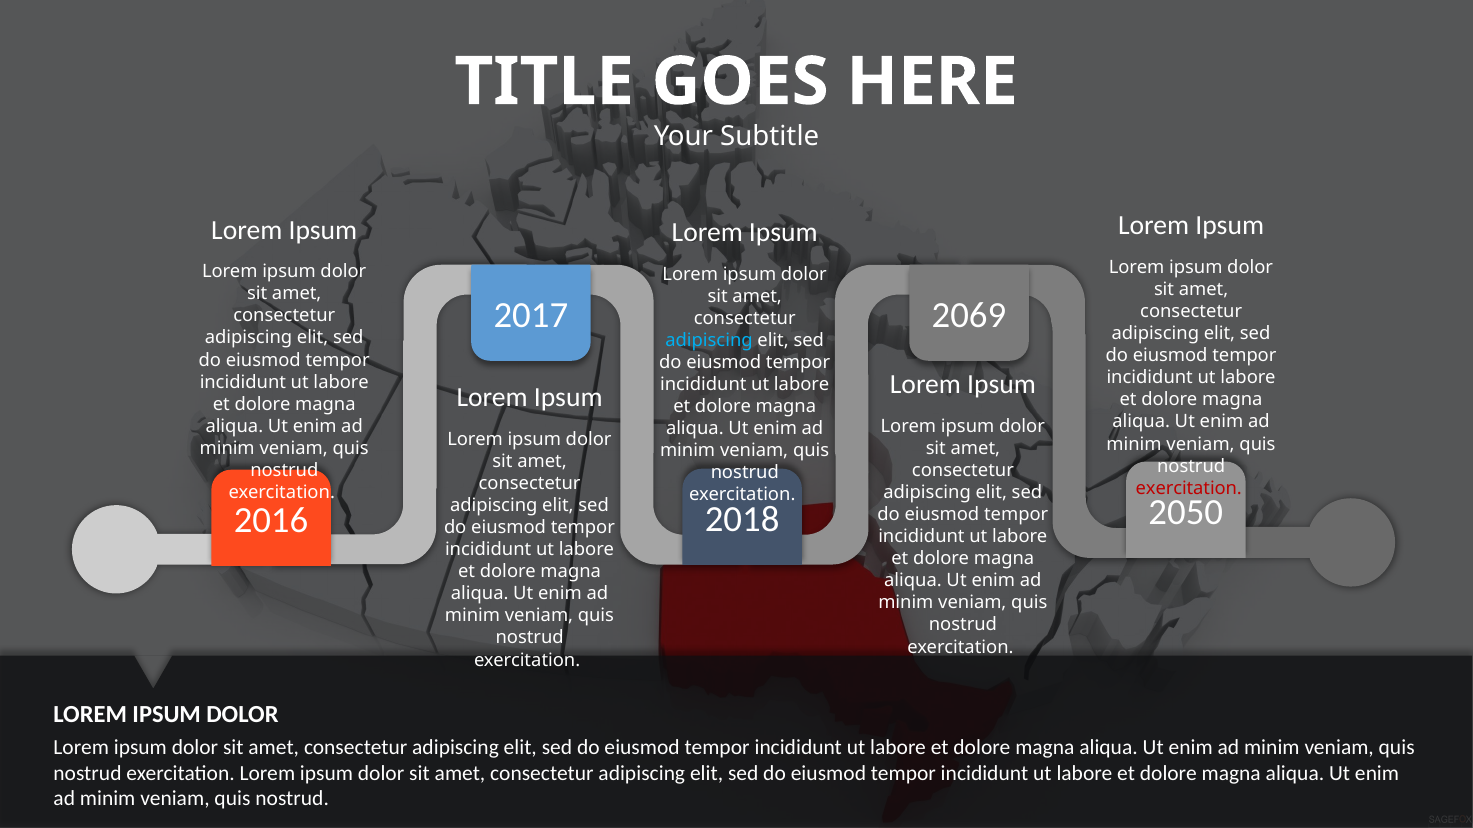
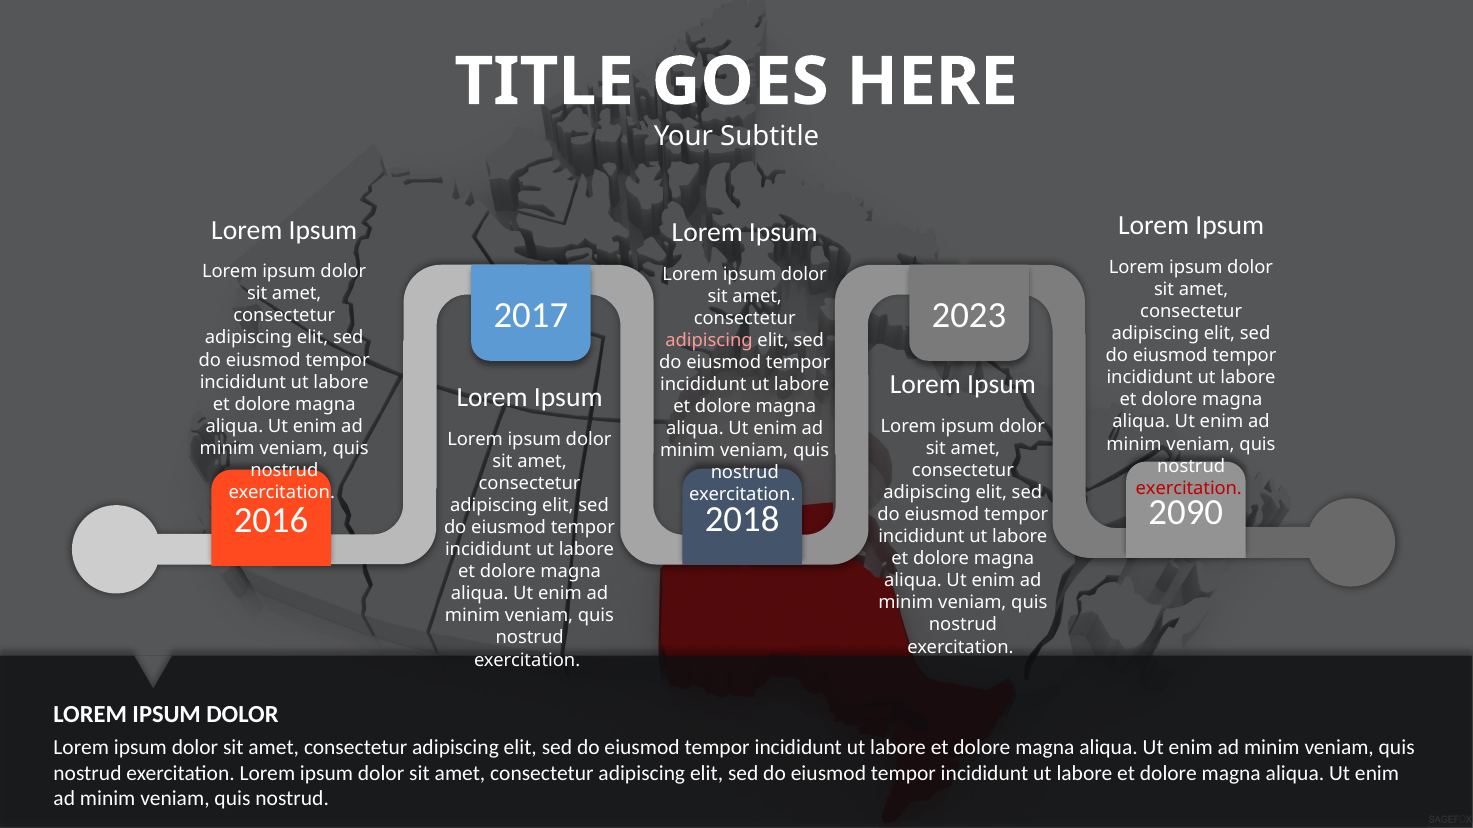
2069: 2069 -> 2023
adipiscing at (709, 340) colour: light blue -> pink
2050: 2050 -> 2090
